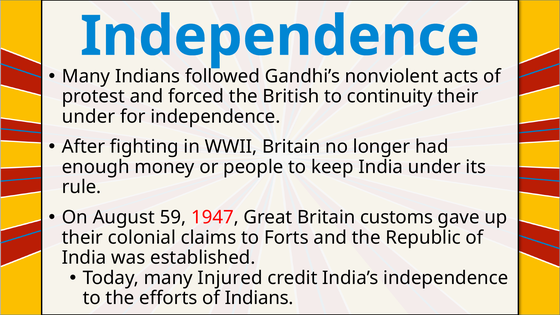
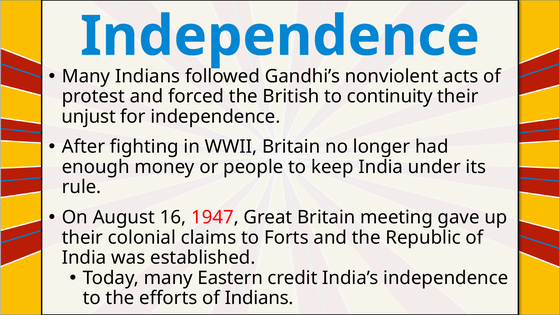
under at (88, 117): under -> unjust
59: 59 -> 16
customs: customs -> meeting
Injured: Injured -> Eastern
